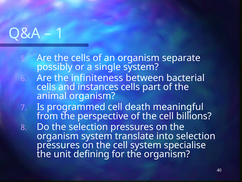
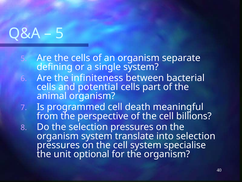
1 at (60, 33): 1 -> 5
possibly: possibly -> defining
instances: instances -> potential
defining: defining -> optional
